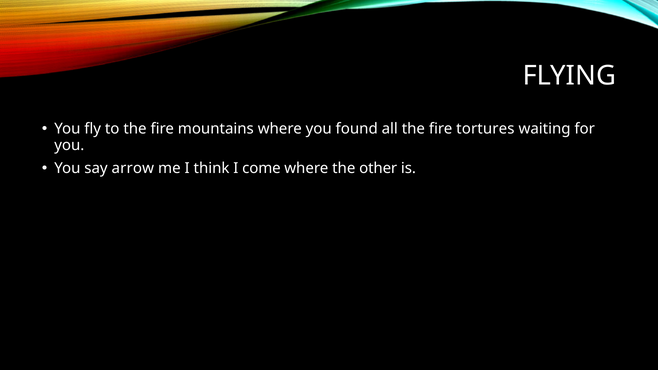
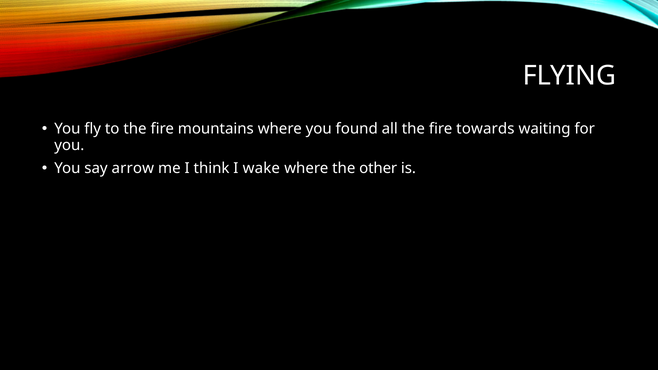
tortures: tortures -> towards
come: come -> wake
